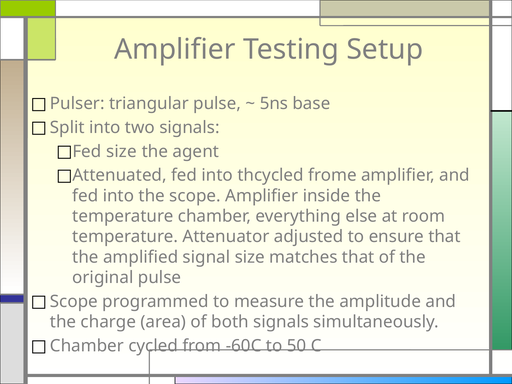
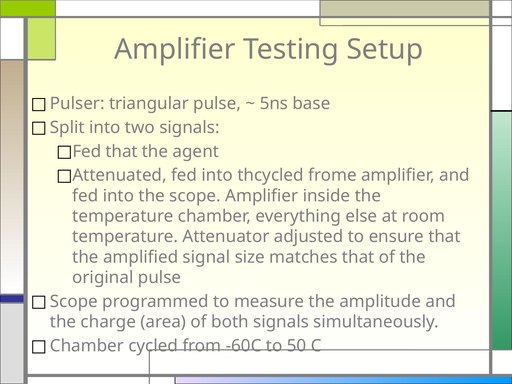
Fed size: size -> that
